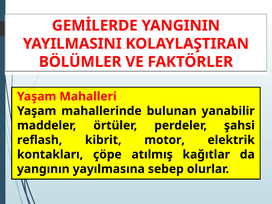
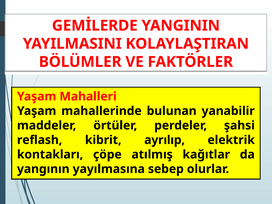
motor: motor -> ayrılıp
